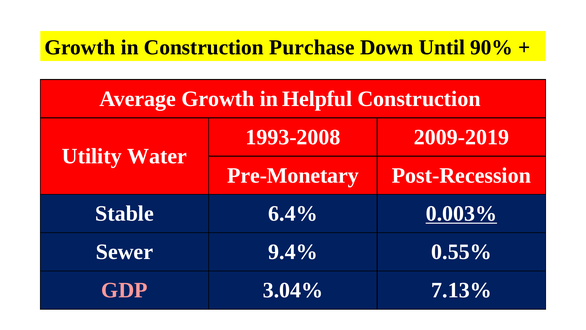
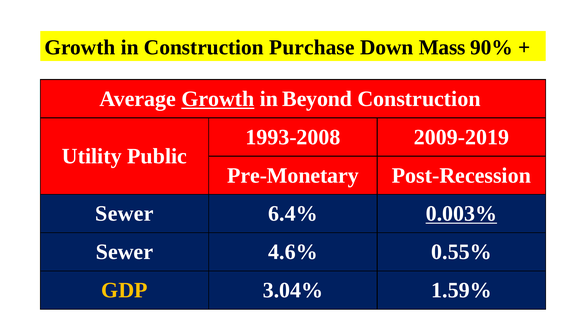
Until: Until -> Mass
Growth at (218, 99) underline: none -> present
Helpful: Helpful -> Beyond
Water: Water -> Public
Stable at (125, 213): Stable -> Sewer
9.4%: 9.4% -> 4.6%
GDP colour: pink -> yellow
7.13%: 7.13% -> 1.59%
